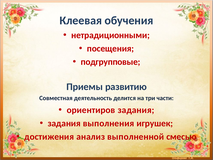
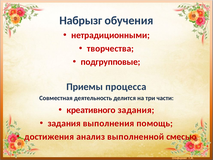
Клеевая: Клеевая -> Набрызг
посещения: посещения -> творчества
развитию: развитию -> процесса
ориентиров: ориентиров -> креативного
игрушек: игрушек -> помощь
